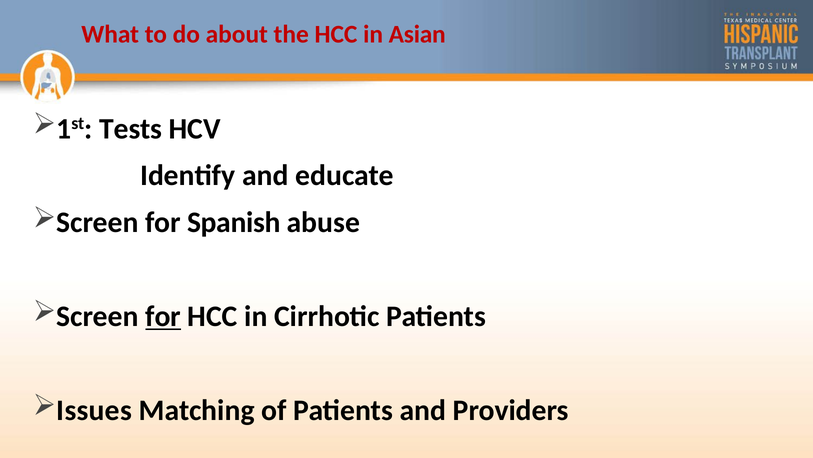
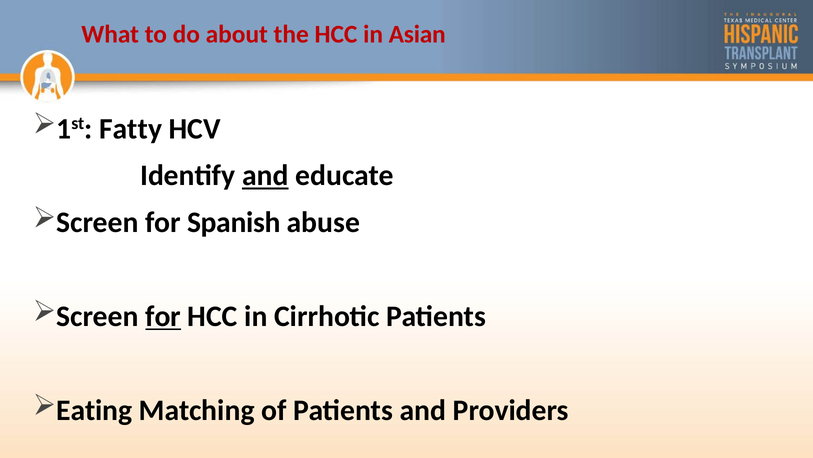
Tests: Tests -> Fatty
and at (265, 175) underline: none -> present
Issues: Issues -> Eating
